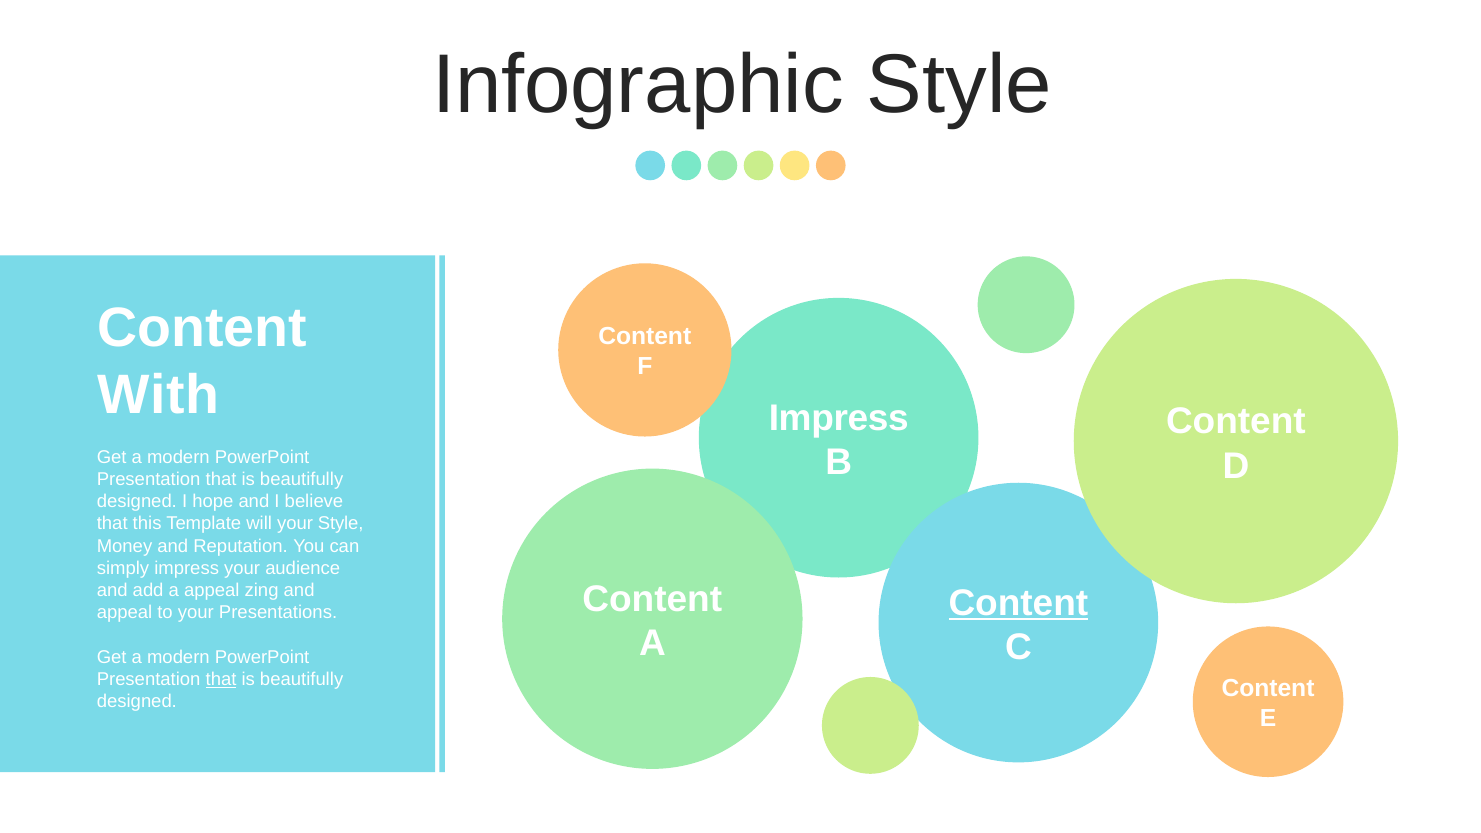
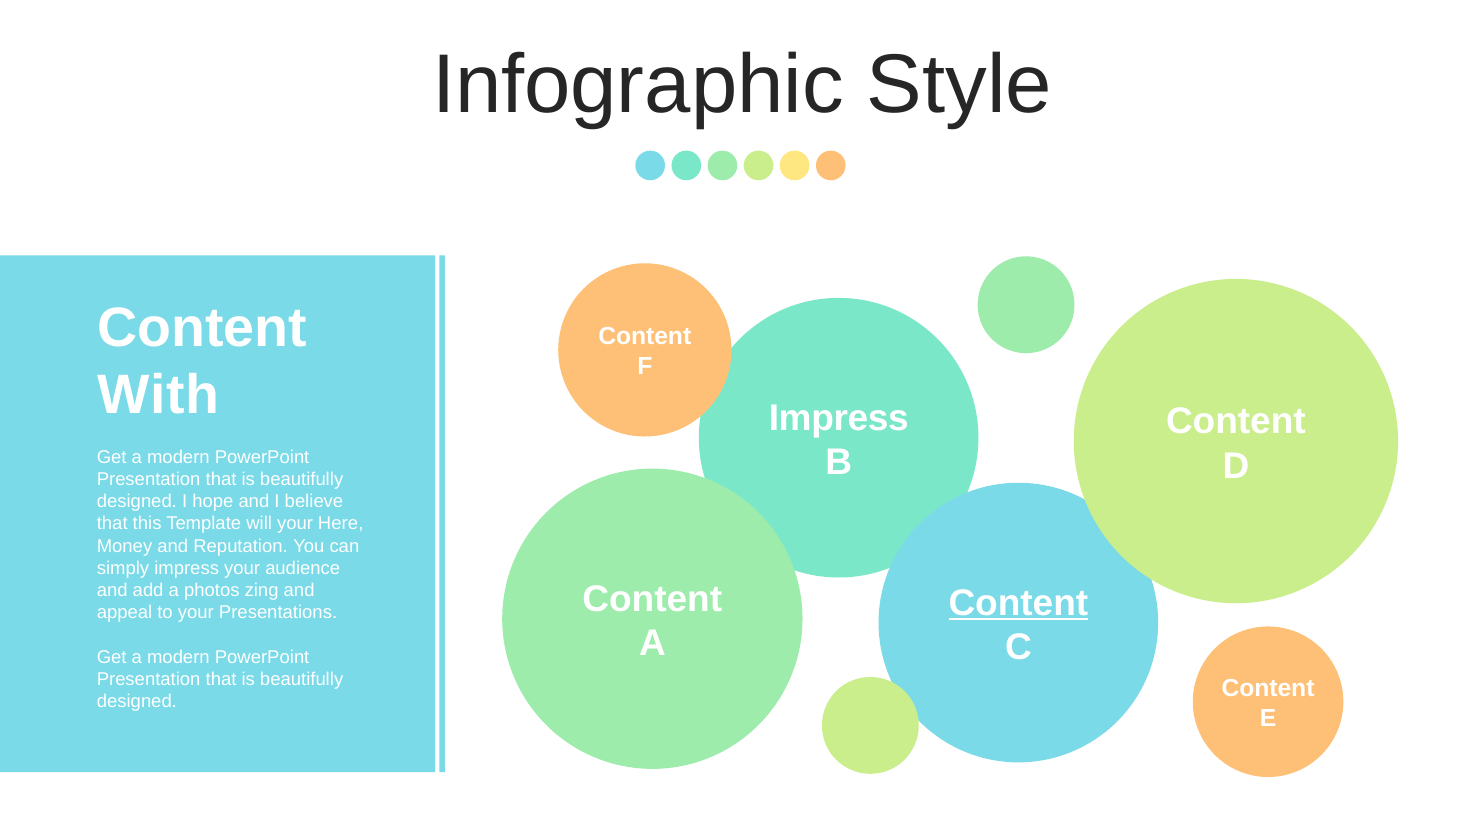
your Style: Style -> Here
a appeal: appeal -> photos
that at (221, 679) underline: present -> none
